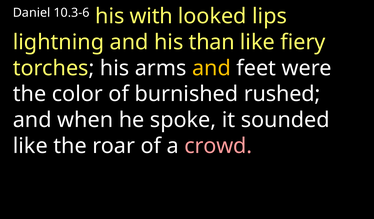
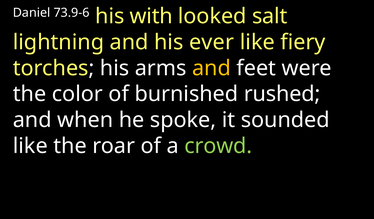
10.3-6: 10.3-6 -> 73.9-6
lips: lips -> salt
than: than -> ever
crowd colour: pink -> light green
